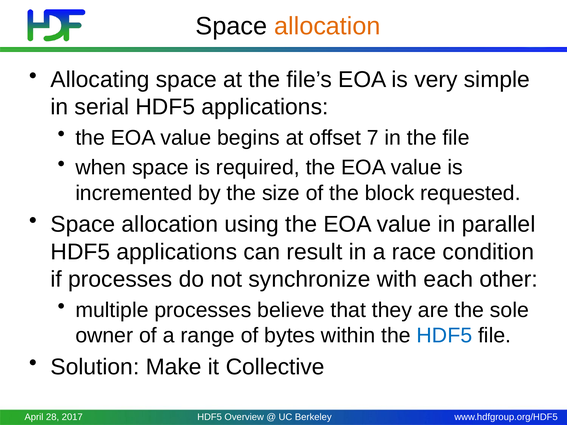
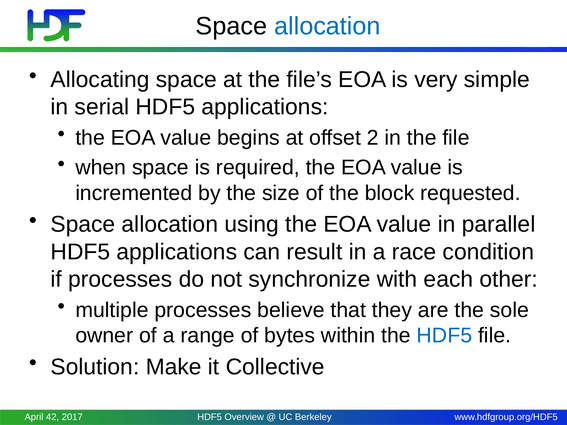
allocation at (327, 26) colour: orange -> blue
7: 7 -> 2
28: 28 -> 42
